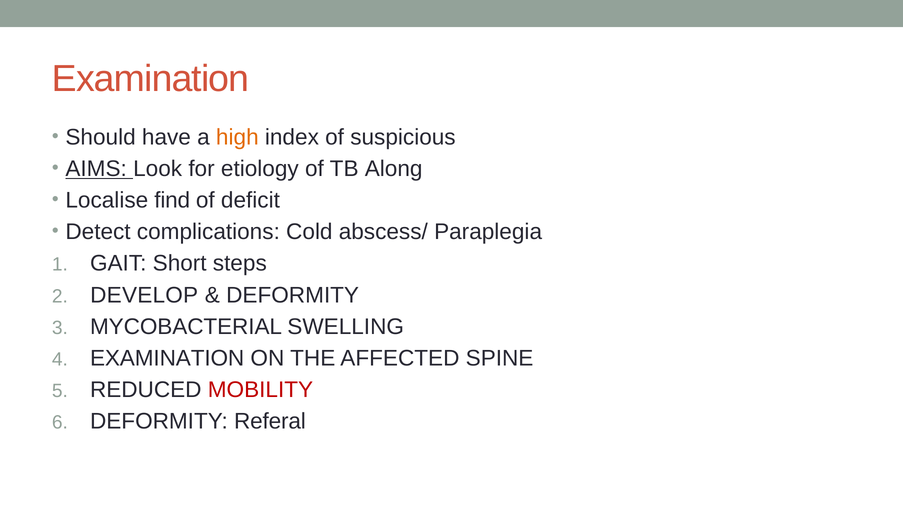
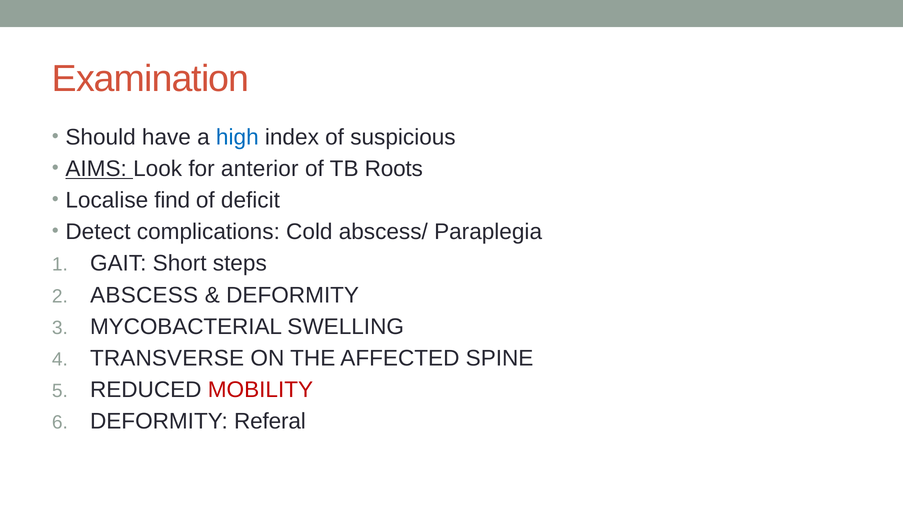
high colour: orange -> blue
etiology: etiology -> anterior
Along: Along -> Roots
DEVELOP: DEVELOP -> ABSCESS
EXAMINATION at (167, 358): EXAMINATION -> TRANSVERSE
